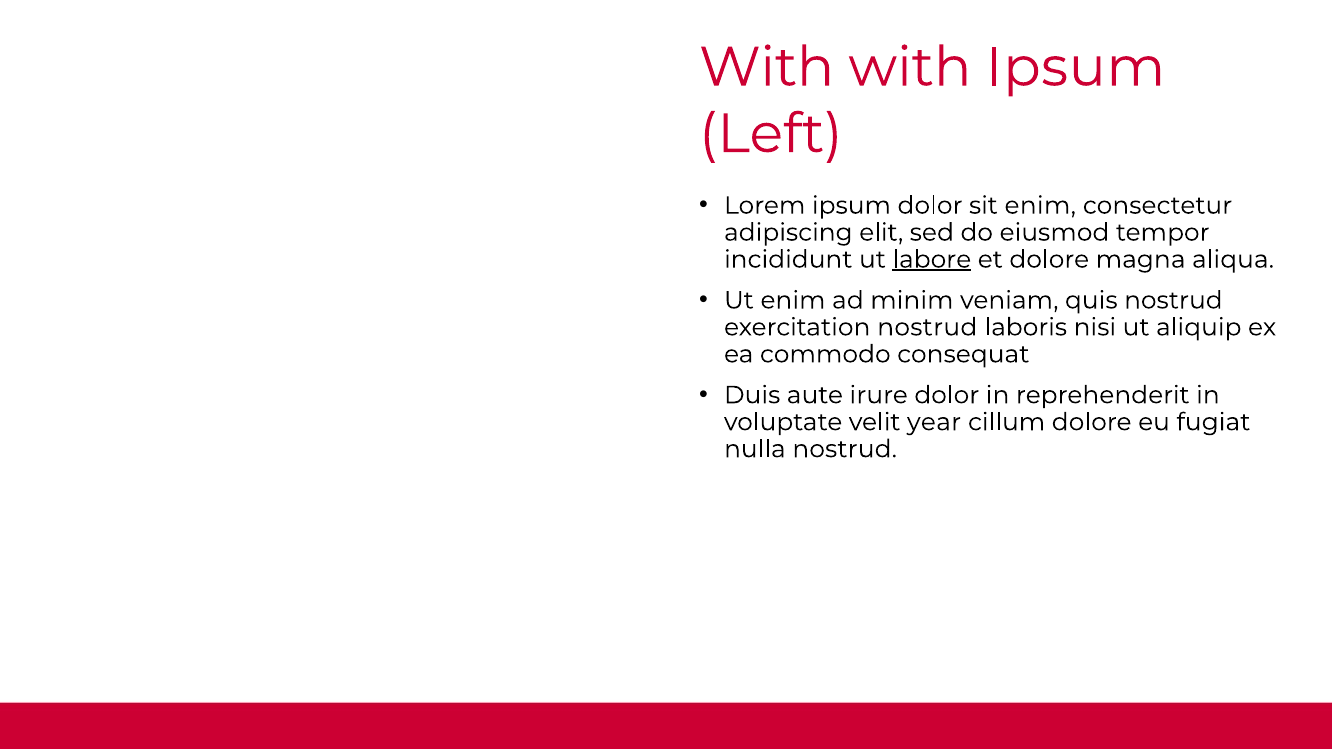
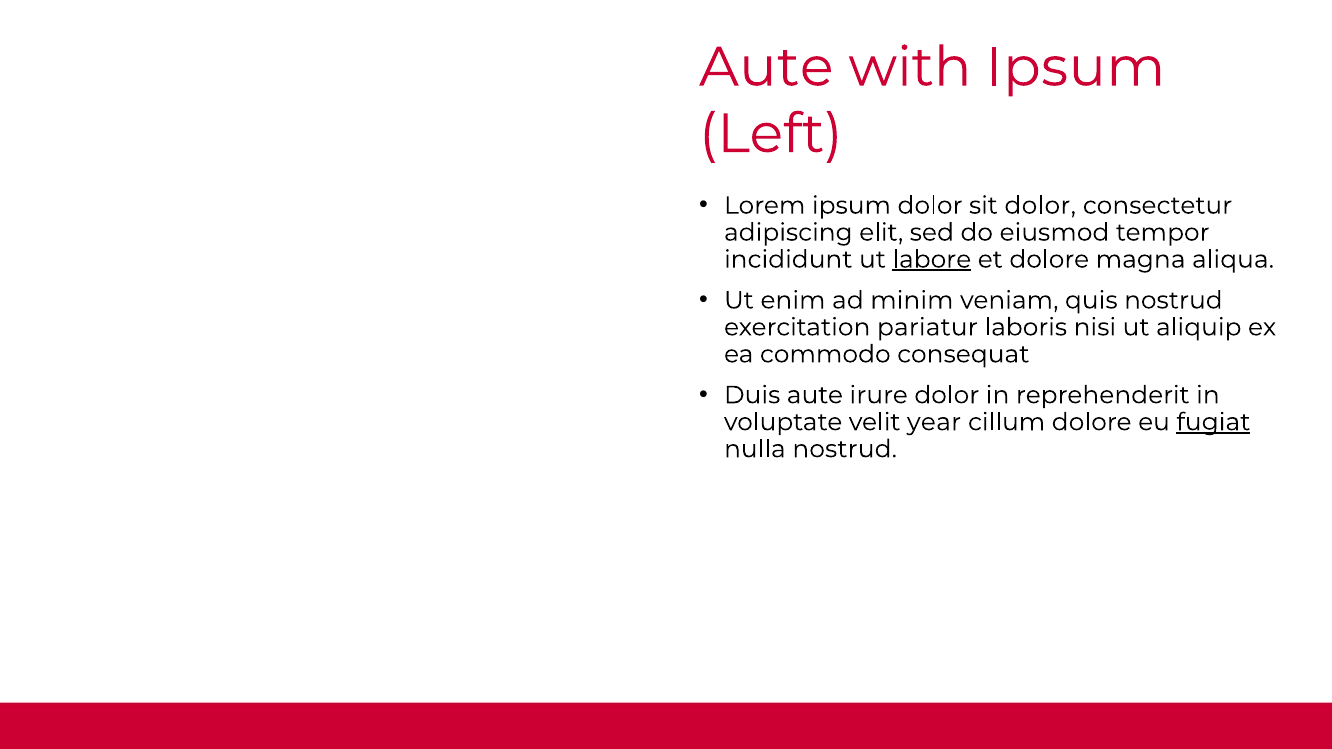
With at (767, 67): With -> Aute
sit enim: enim -> dolor
exercitation nostrud: nostrud -> pariatur
fugiat underline: none -> present
